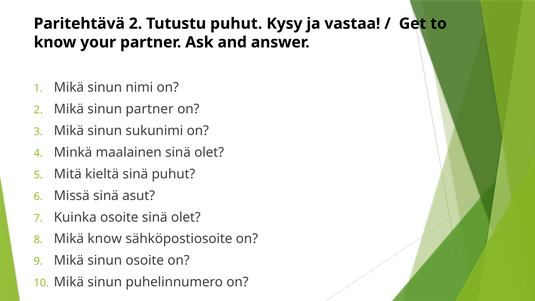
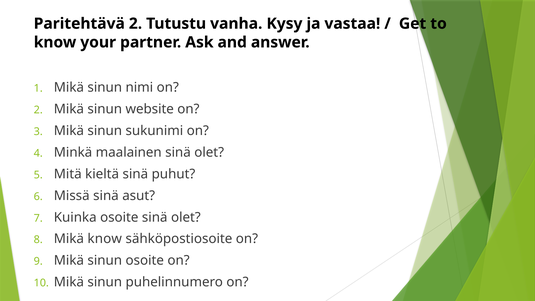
Tutustu puhut: puhut -> vanha
sinun partner: partner -> website
